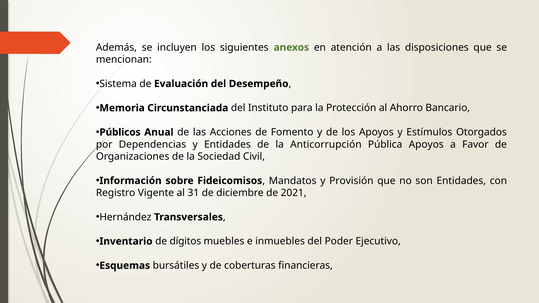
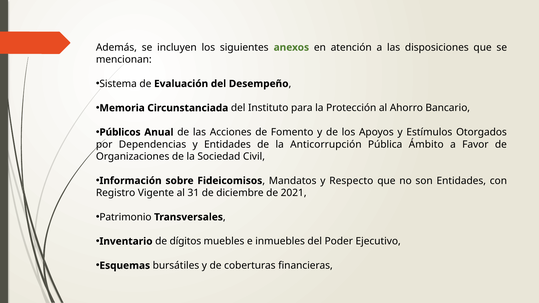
Pública Apoyos: Apoyos -> Ámbito
Provisión: Provisión -> Respecto
Hernández: Hernández -> Patrimonio
